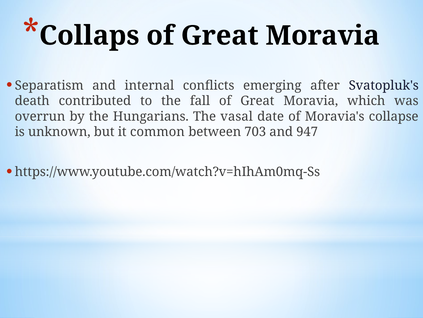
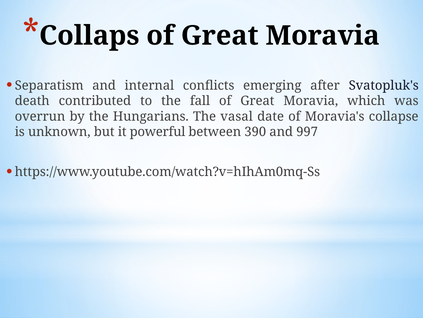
common: common -> powerful
703: 703 -> 390
947: 947 -> 997
